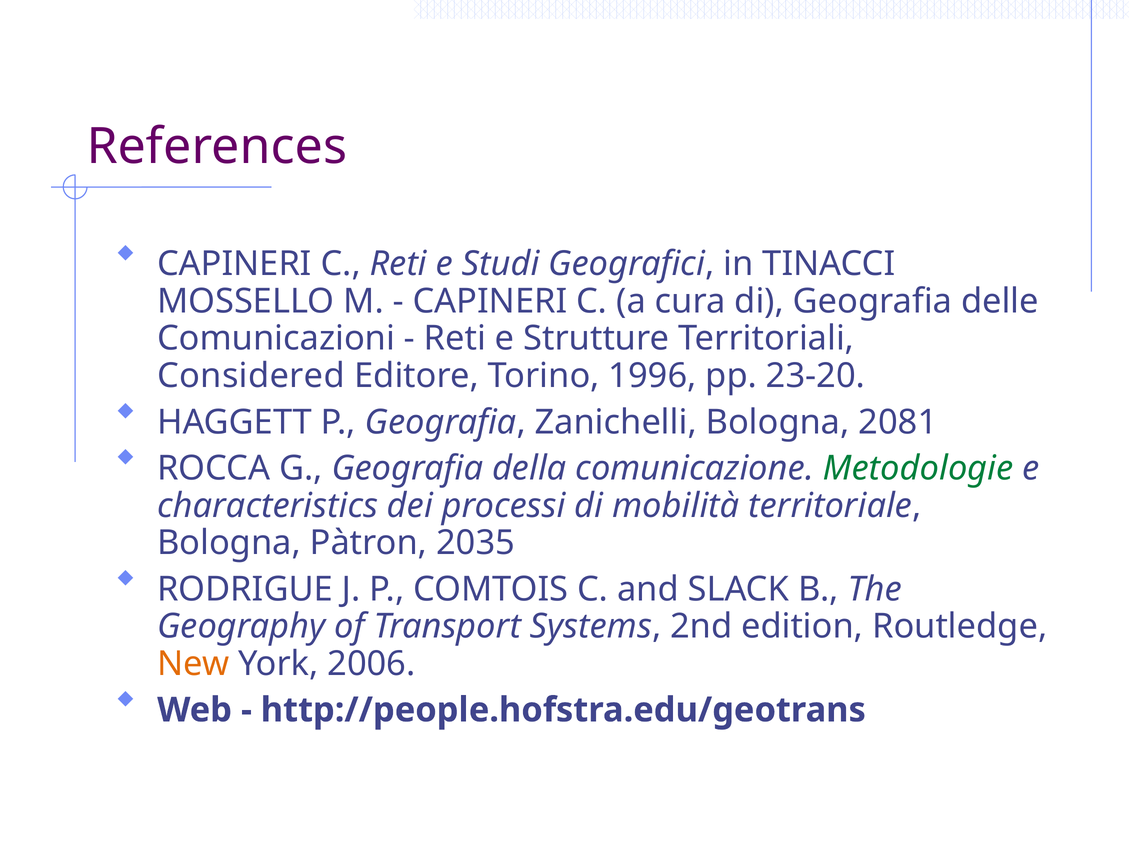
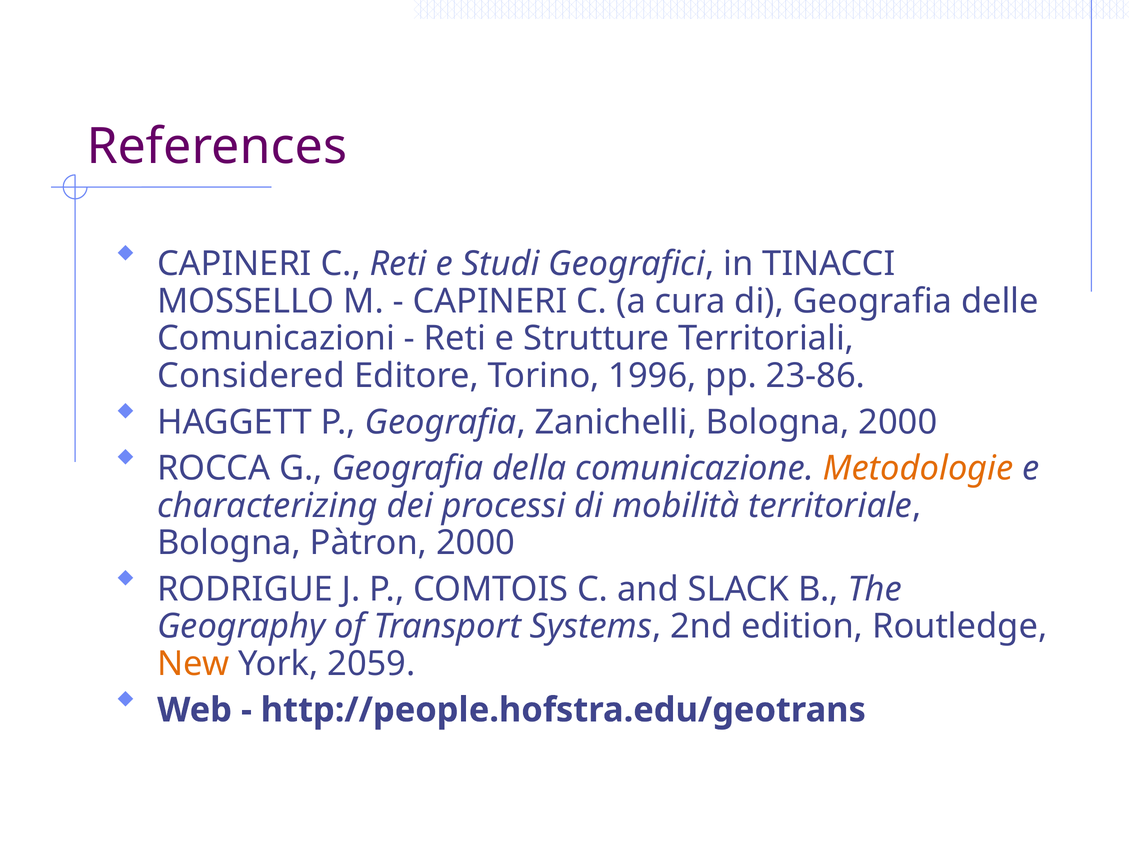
23-20: 23-20 -> 23-86
Bologna 2081: 2081 -> 2000
Metodologie colour: green -> orange
characteristics: characteristics -> characterizing
Pàtron 2035: 2035 -> 2000
2006: 2006 -> 2059
